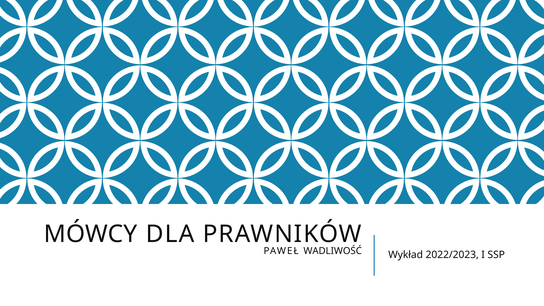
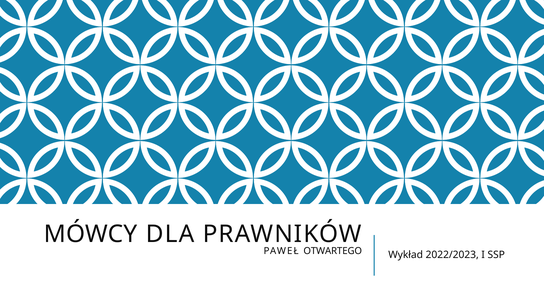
WADLIWOŚĆ: WADLIWOŚĆ -> OTWARTEGO
